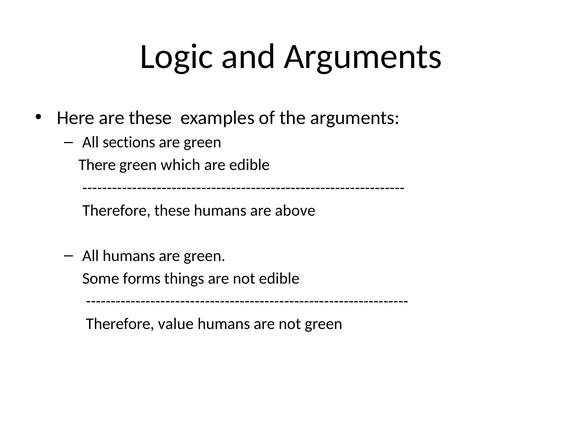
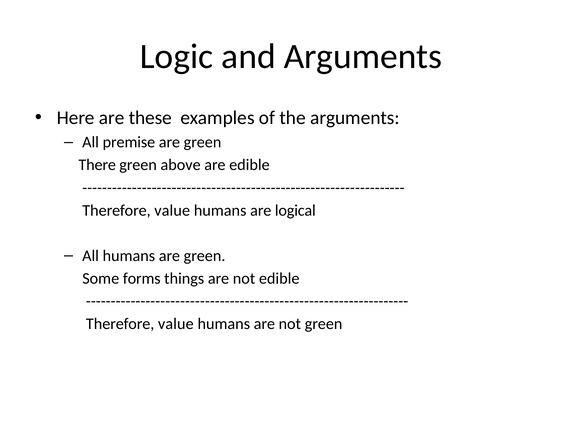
sections: sections -> premise
which: which -> above
these at (172, 210): these -> value
above: above -> logical
